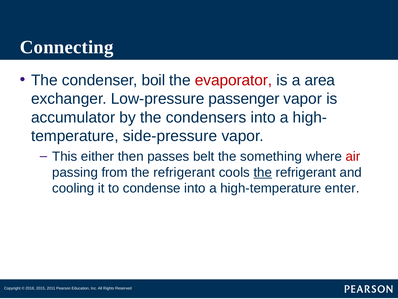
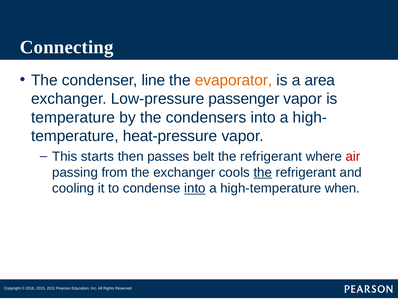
boil: boil -> line
evaporator colour: red -> orange
accumulator at (73, 117): accumulator -> temperature
side-pressure: side-pressure -> heat-pressure
either: either -> starts
something at (271, 156): something -> refrigerant
refrigerant at (184, 172): refrigerant -> exchanger
into at (195, 188) underline: none -> present
enter: enter -> when
